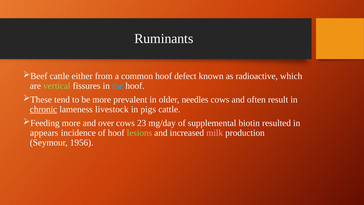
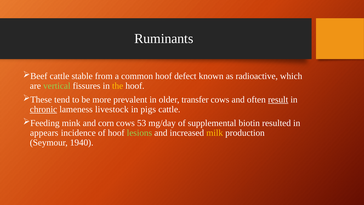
either: either -> stable
the colour: light blue -> yellow
needles: needles -> transfer
result underline: none -> present
more at (71, 123): more -> mink
over: over -> corn
23: 23 -> 53
milk colour: pink -> yellow
1956: 1956 -> 1940
